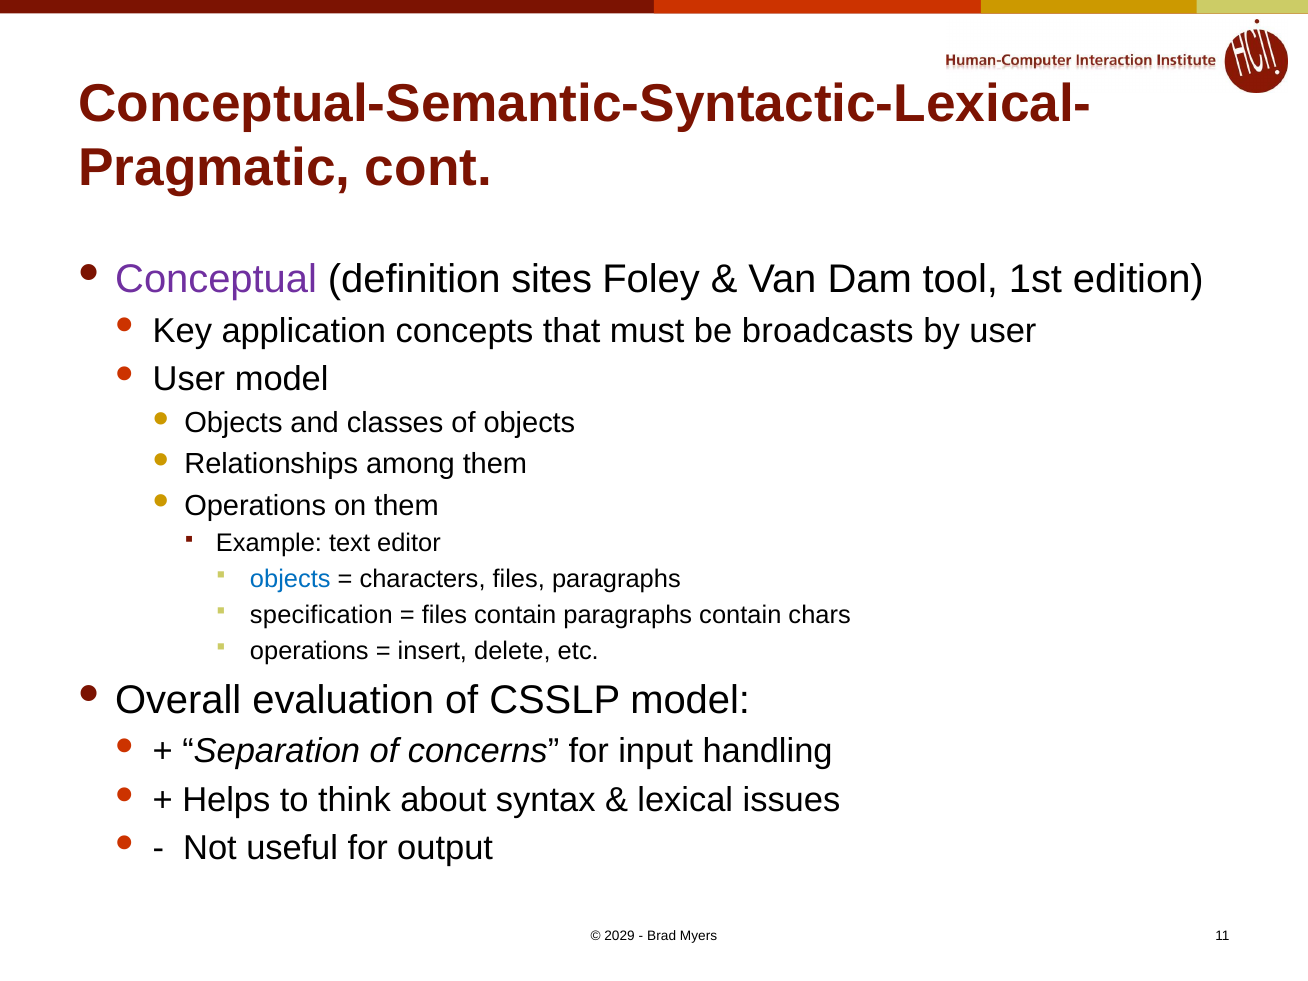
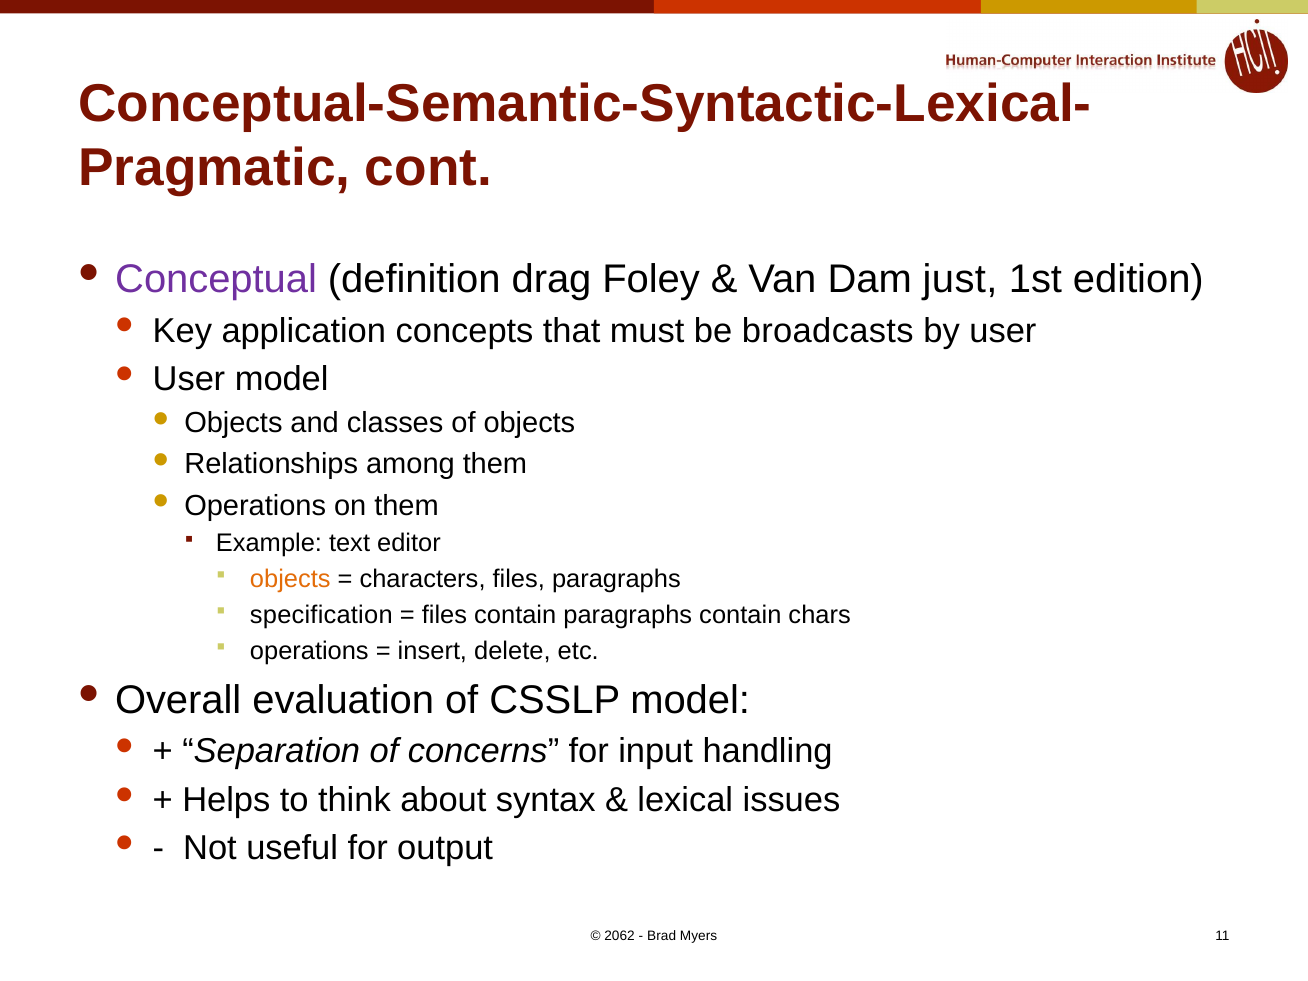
sites: sites -> drag
tool: tool -> just
objects at (290, 579) colour: blue -> orange
2029: 2029 -> 2062
